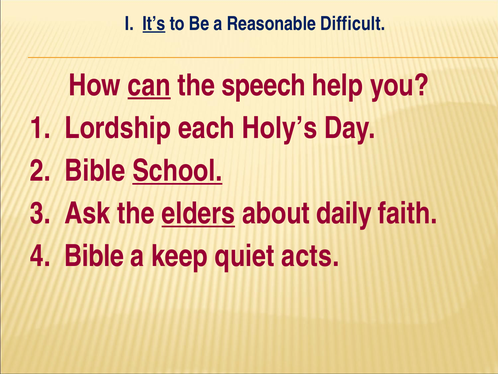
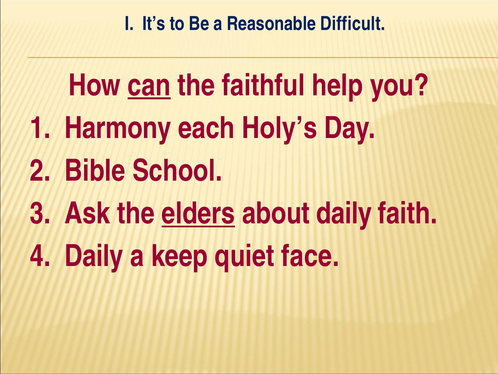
It’s underline: present -> none
speech: speech -> faithful
Lordship: Lordship -> Harmony
School underline: present -> none
4 Bible: Bible -> Daily
acts: acts -> face
